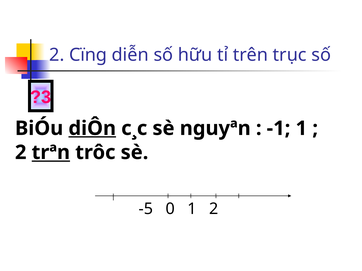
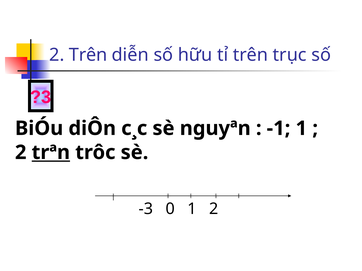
2 Cïng: Cïng -> Trên
diÔn underline: present -> none
-5: -5 -> -3
